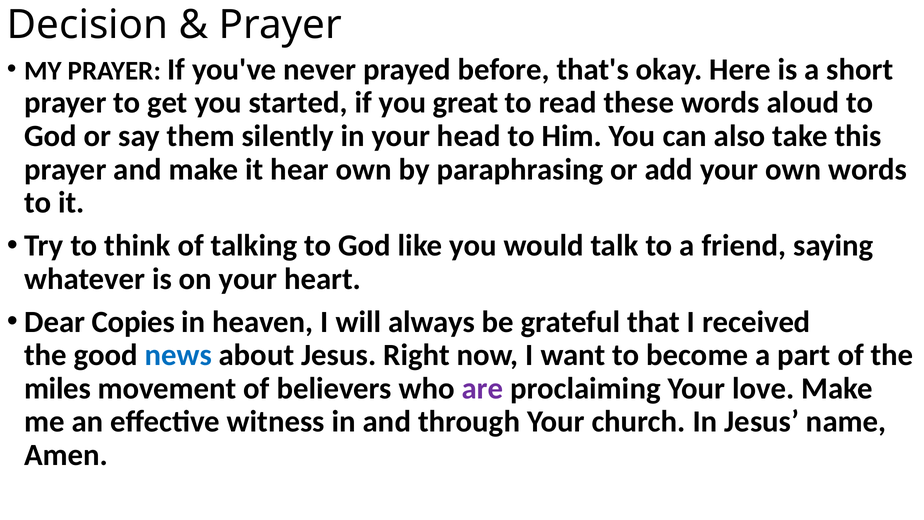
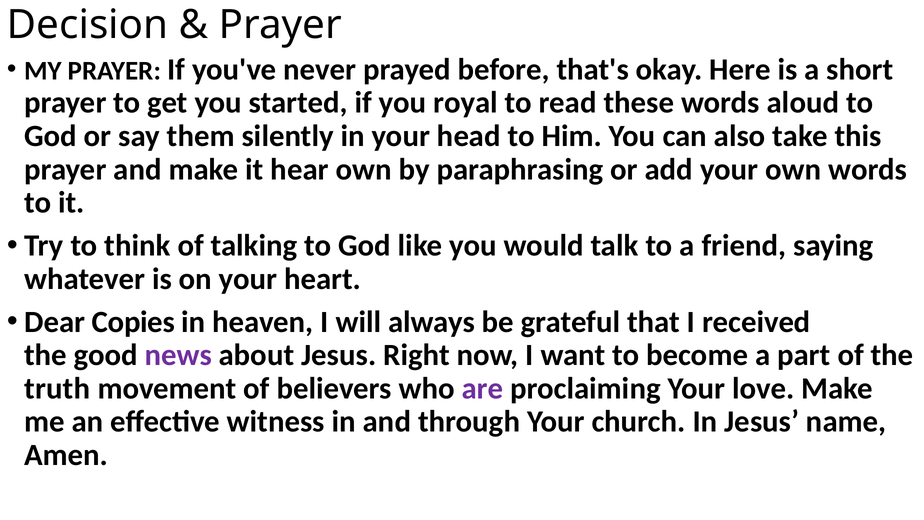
great: great -> royal
news colour: blue -> purple
miles: miles -> truth
